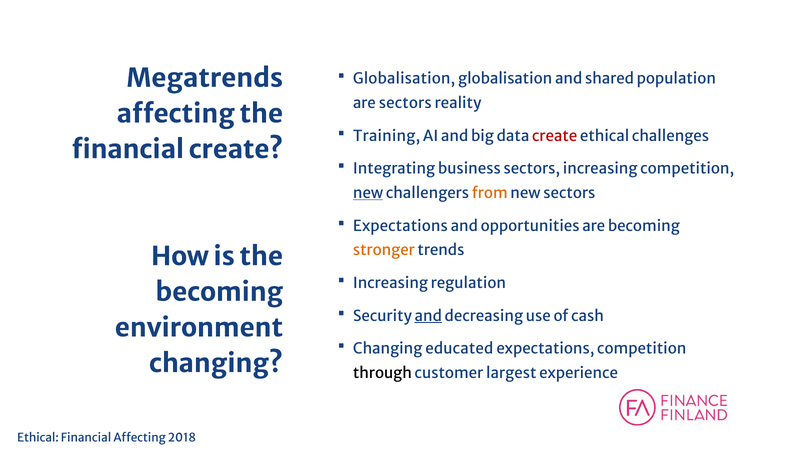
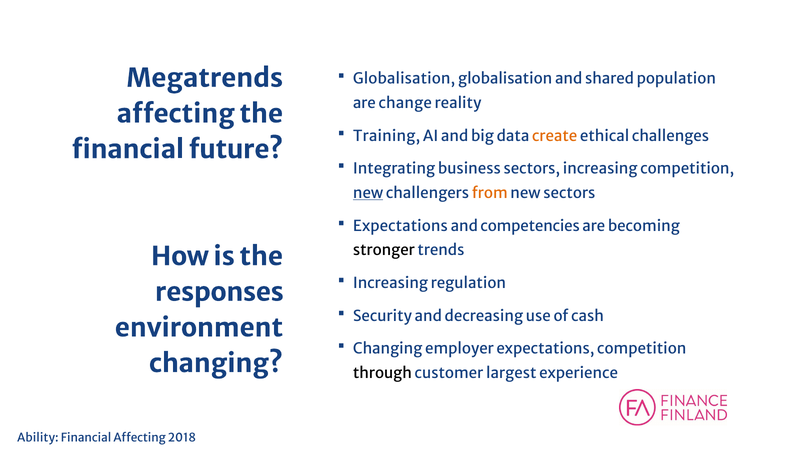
are sectors: sectors -> change
create at (555, 136) colour: red -> orange
financial create: create -> future
opportunities: opportunities -> competencies
stronger colour: orange -> black
becoming at (219, 292): becoming -> responses
and at (428, 316) underline: present -> none
educated: educated -> employer
Ethical at (38, 438): Ethical -> Ability
